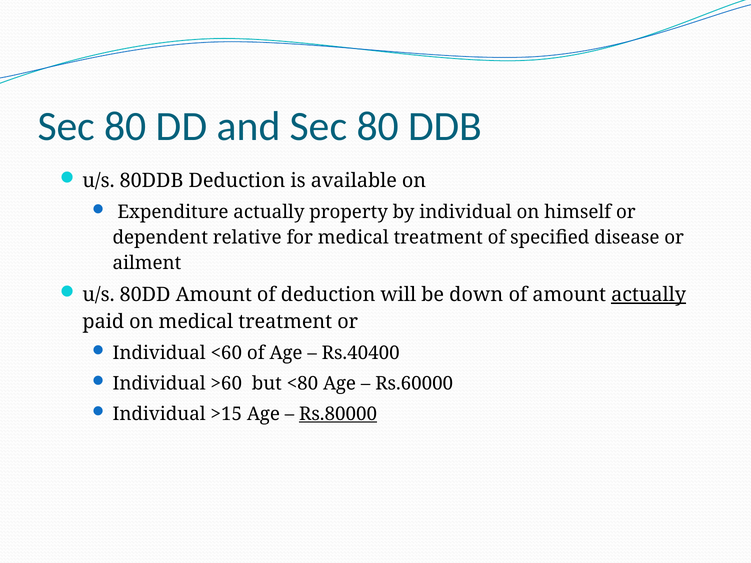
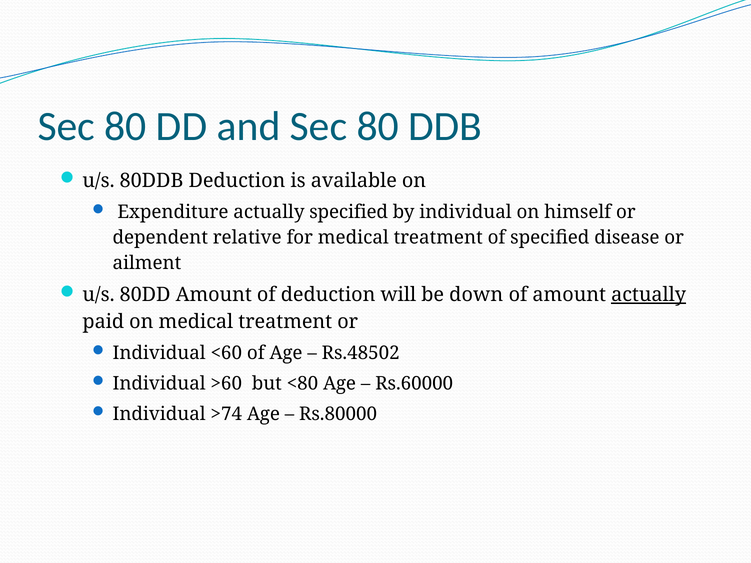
actually property: property -> specified
Rs.40400: Rs.40400 -> Rs.48502
>15: >15 -> >74
Rs.80000 underline: present -> none
